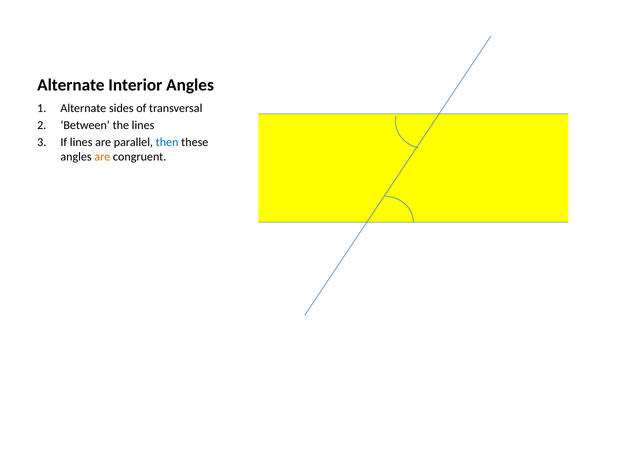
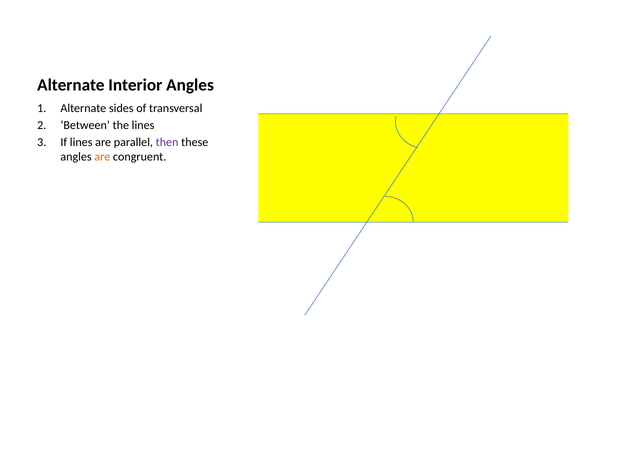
then colour: blue -> purple
